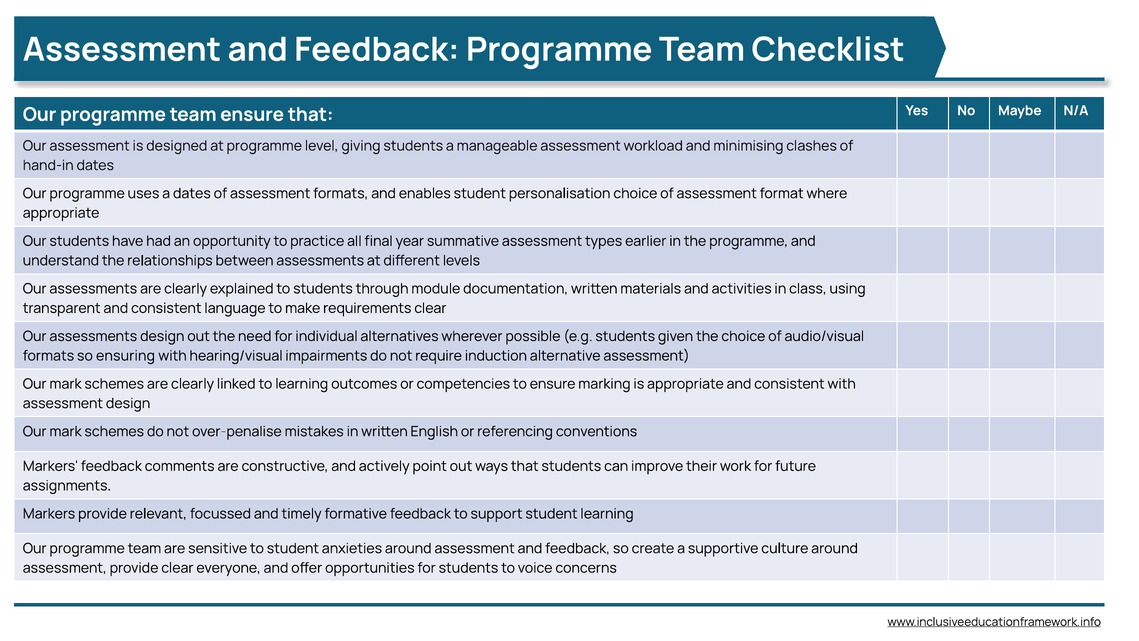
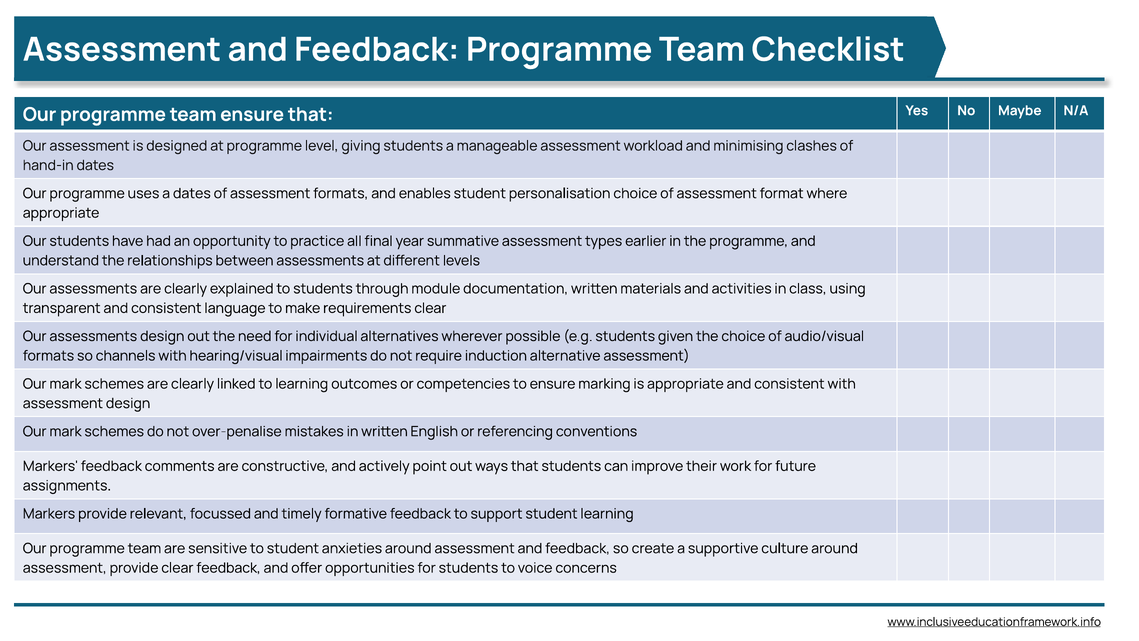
ensuring: ensuring -> channels
clear everyone: everyone -> feedback
